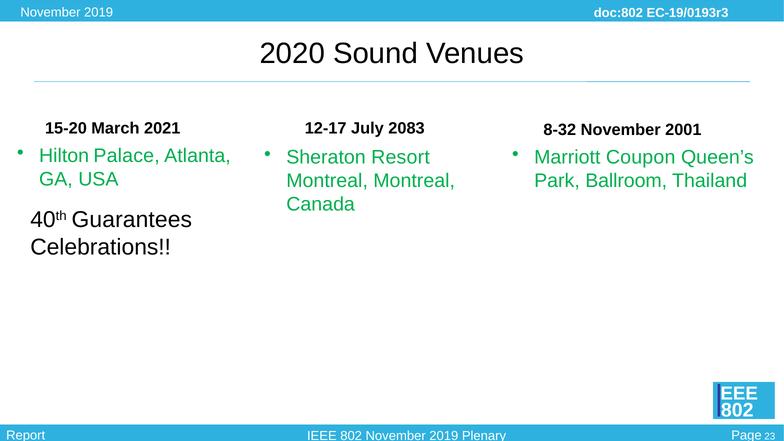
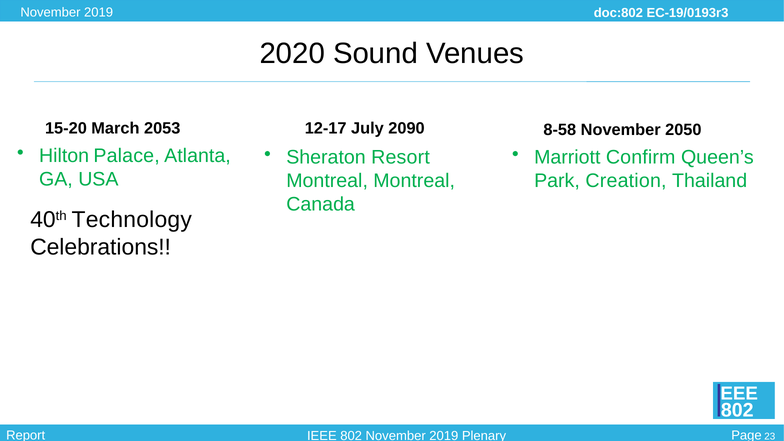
2021: 2021 -> 2053
2083: 2083 -> 2090
8-32: 8-32 -> 8-58
2001: 2001 -> 2050
Coupon: Coupon -> Confirm
Ballroom: Ballroom -> Creation
Guarantees: Guarantees -> Technology
